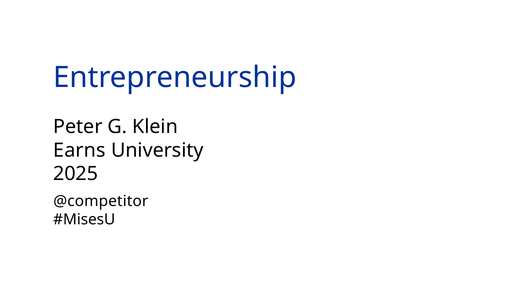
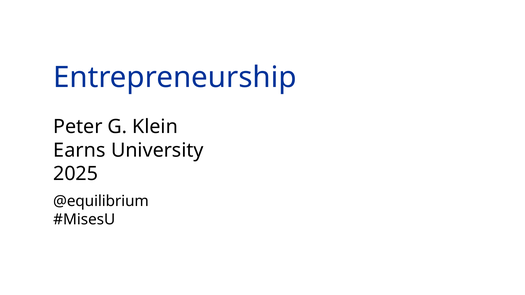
@competitor: @competitor -> @equilibrium
